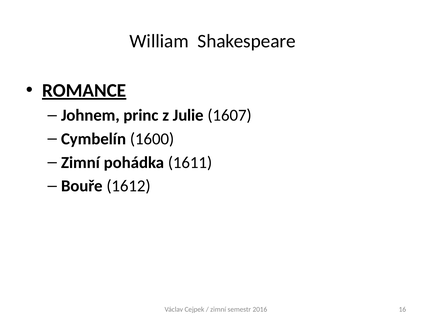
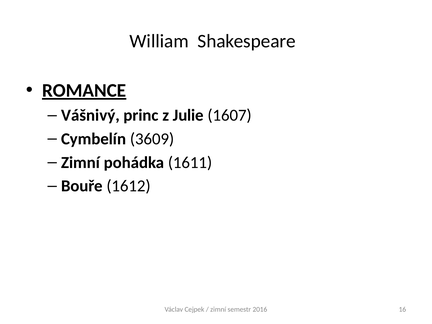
Johnem: Johnem -> Vášnivý
1600: 1600 -> 3609
